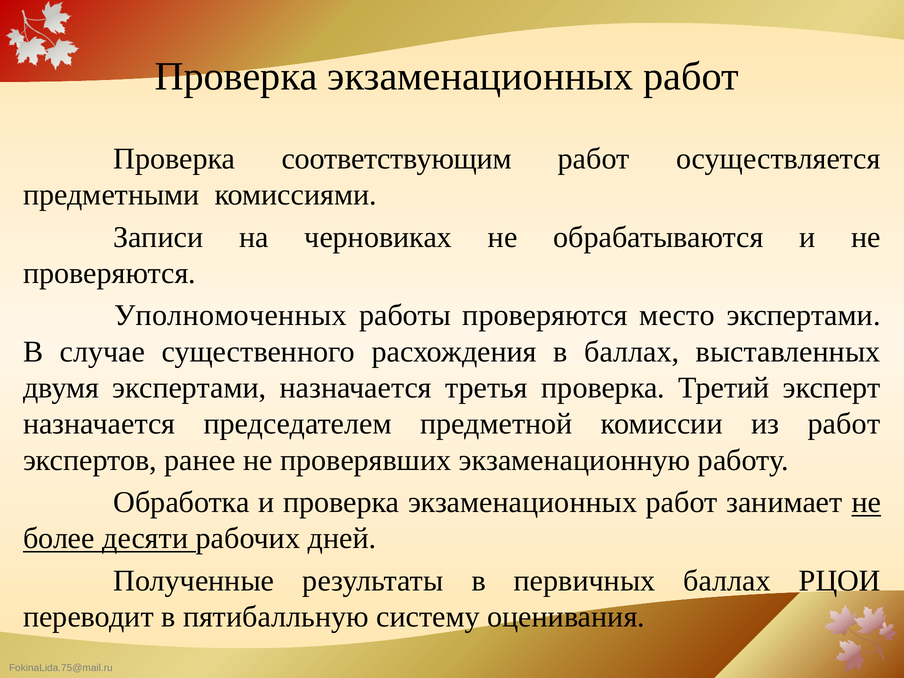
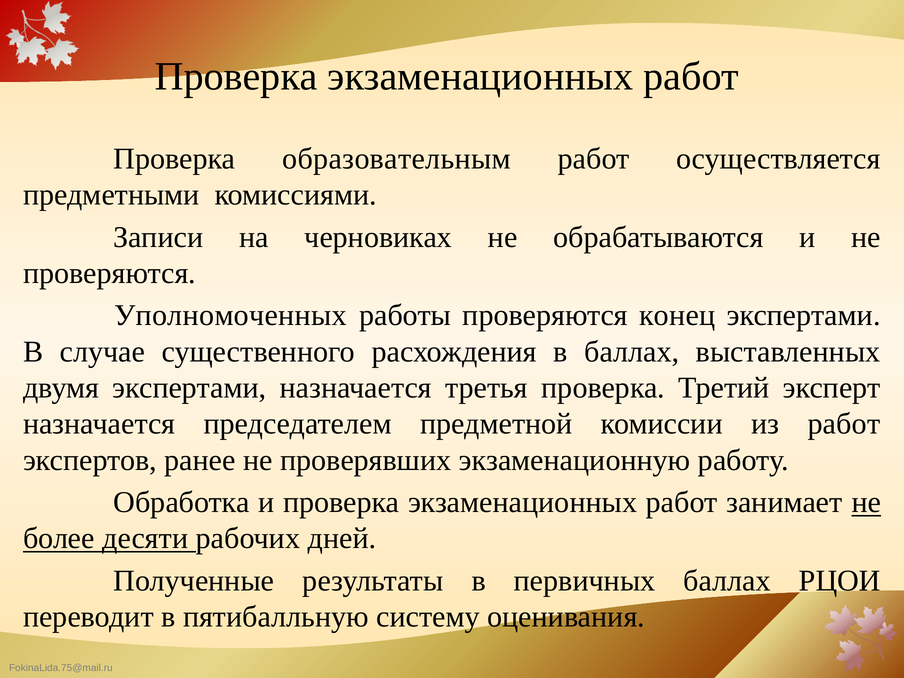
соответствующим: соответствующим -> образовательным
место: место -> конец
